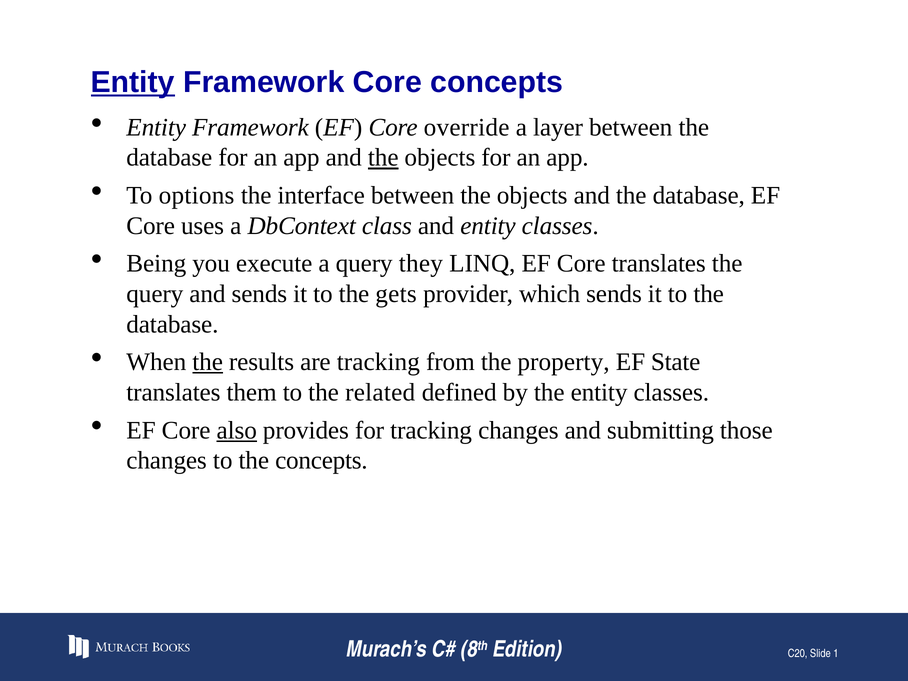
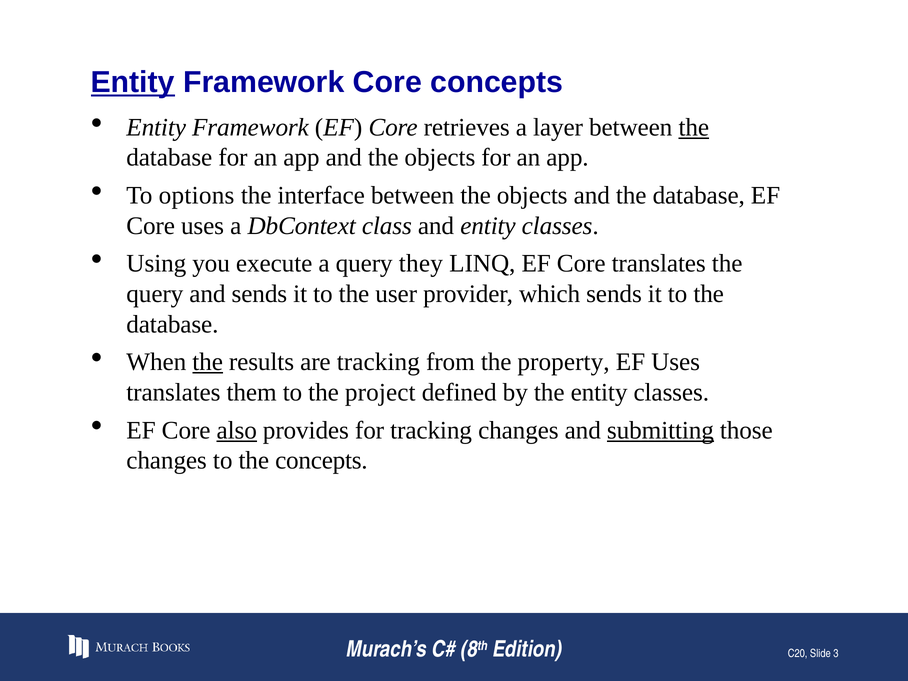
override: override -> retrieves
the at (694, 127) underline: none -> present
the at (383, 158) underline: present -> none
Being: Being -> Using
gets: gets -> user
EF State: State -> Uses
related: related -> project
submitting underline: none -> present
1: 1 -> 3
